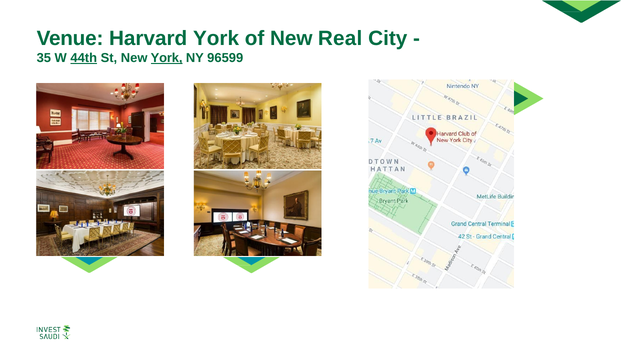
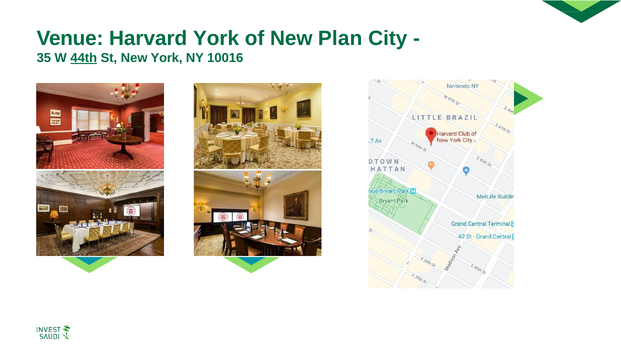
Real: Real -> Plan
York at (167, 58) underline: present -> none
96599: 96599 -> 10016
